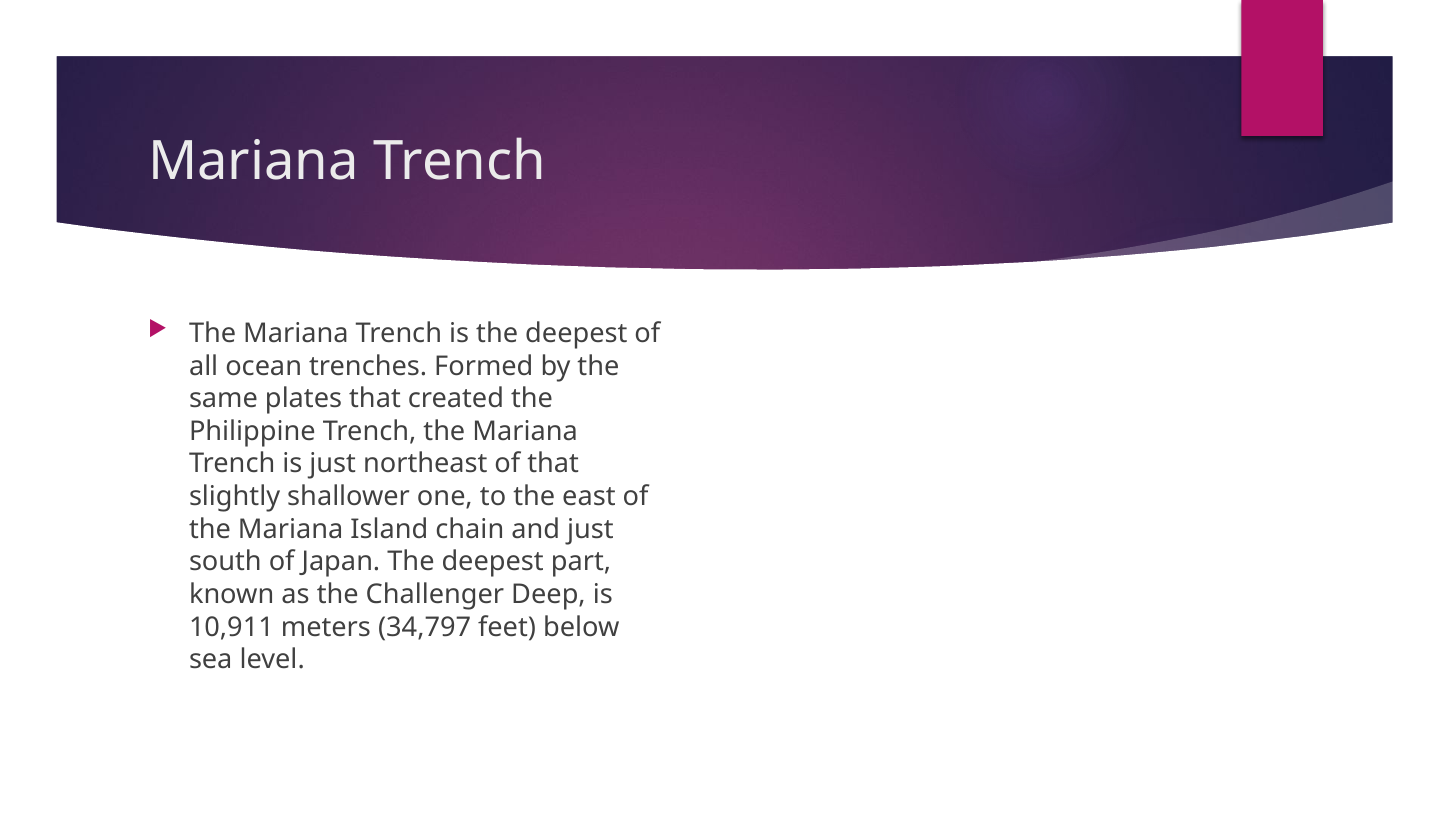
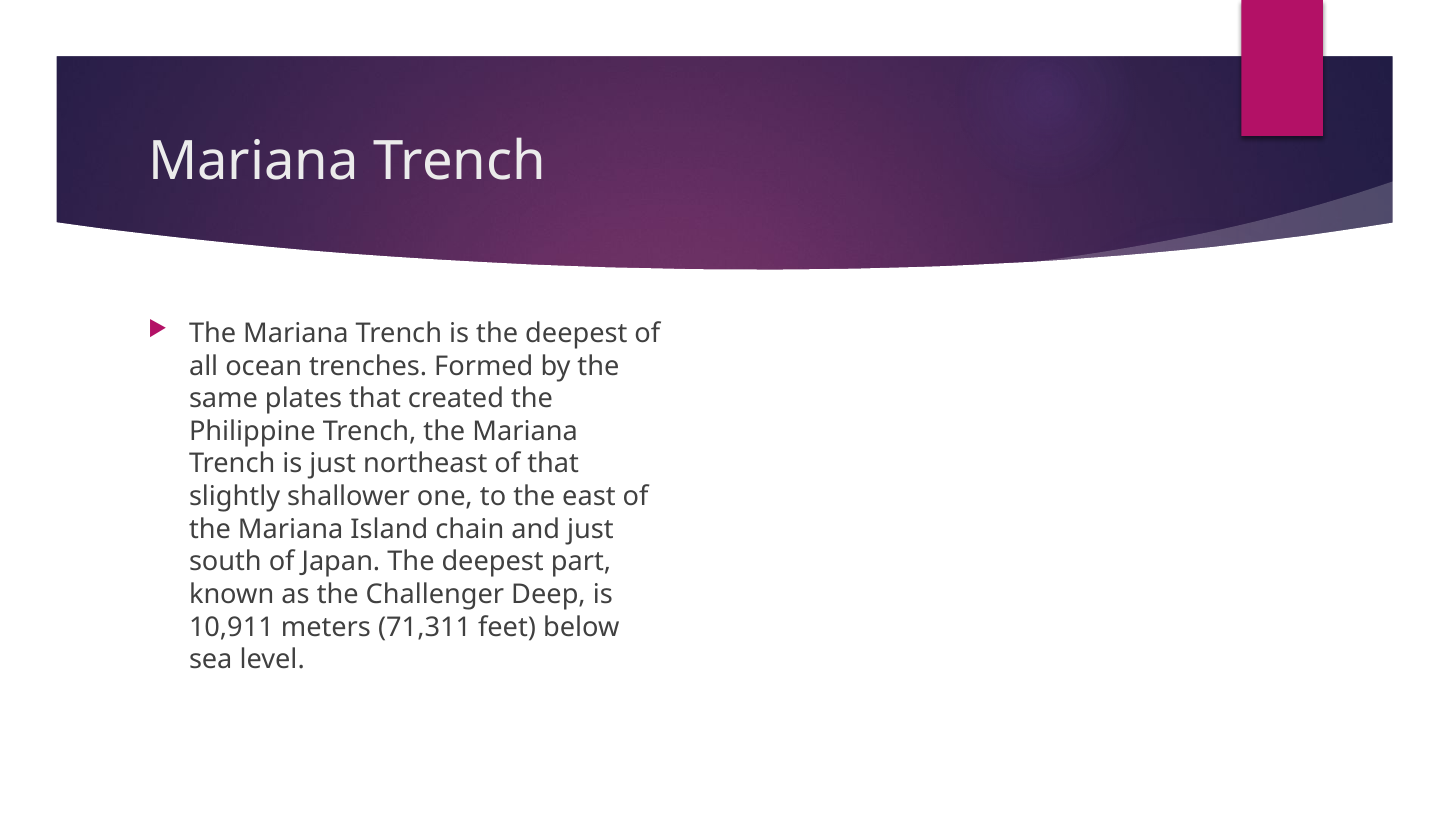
34,797: 34,797 -> 71,311
